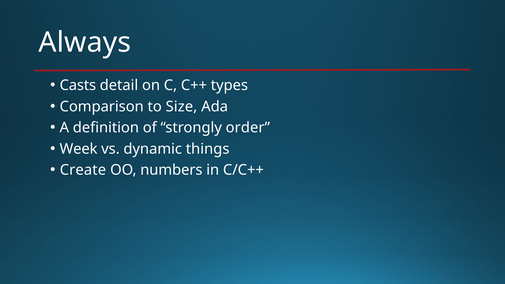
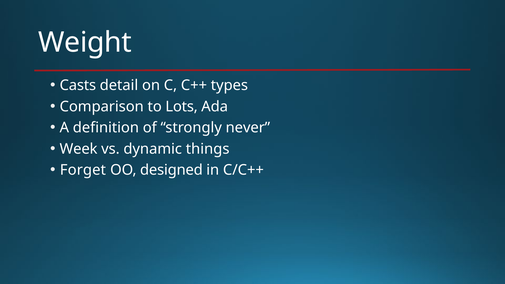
Always: Always -> Weight
Size: Size -> Lots
order: order -> never
Create: Create -> Forget
numbers: numbers -> designed
